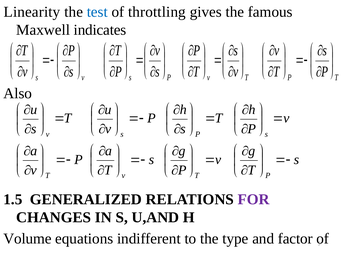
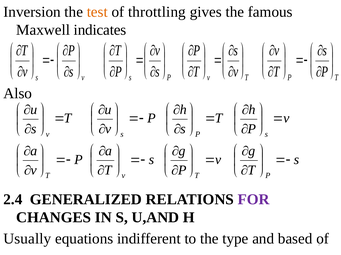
Linearity: Linearity -> Inversion
test colour: blue -> orange
1.5: 1.5 -> 2.4
Volume: Volume -> Usually
factor: factor -> based
